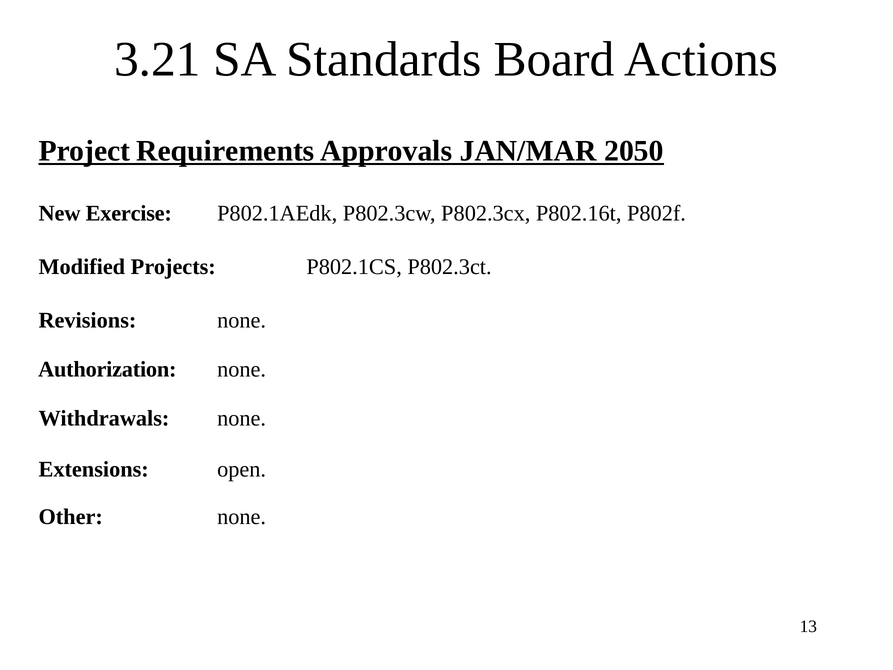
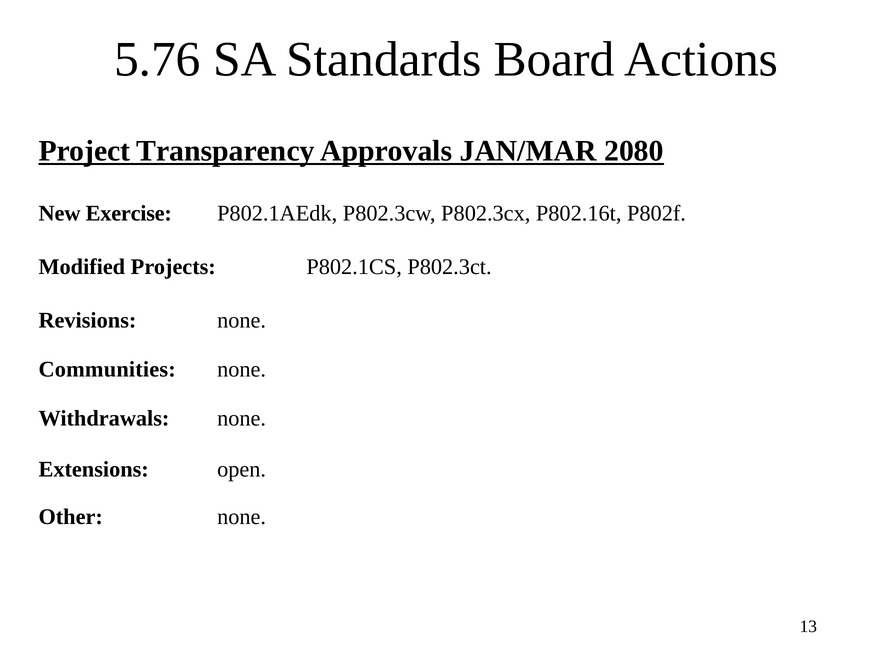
3.21: 3.21 -> 5.76
Requirements: Requirements -> Transparency
2050: 2050 -> 2080
Authorization: Authorization -> Communities
